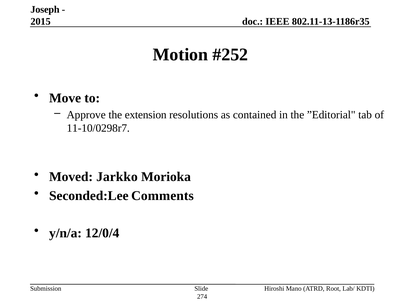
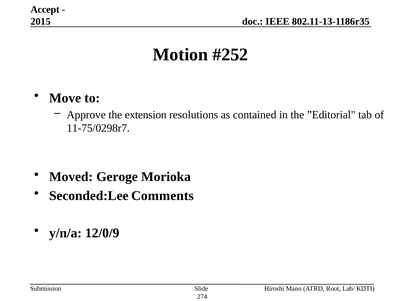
Joseph: Joseph -> Accept
11-10/0298r7: 11-10/0298r7 -> 11-75/0298r7
Jarkko: Jarkko -> Geroge
12/0/4: 12/0/4 -> 12/0/9
